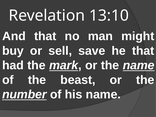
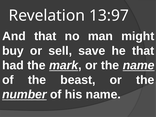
13:10: 13:10 -> 13:97
